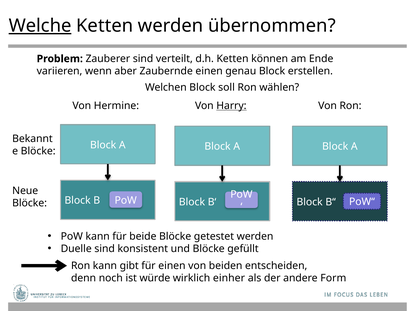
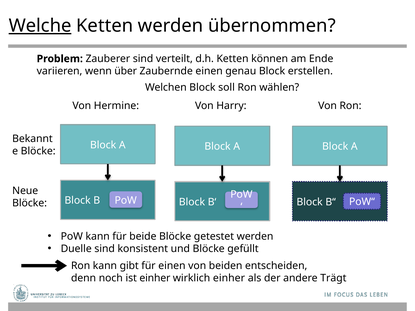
aber: aber -> über
Harry underline: present -> none
ist würde: würde -> einher
Form: Form -> Trägt
